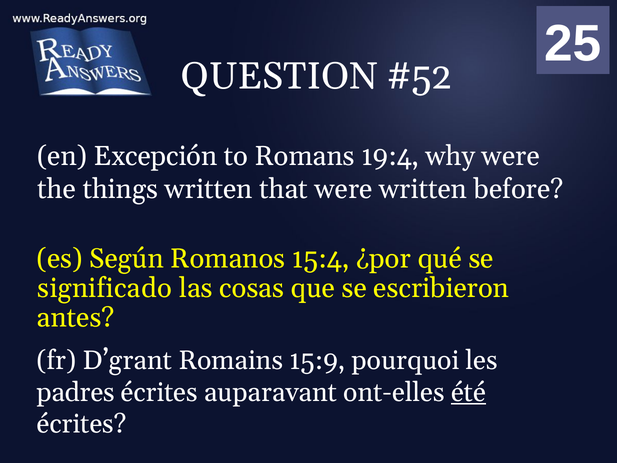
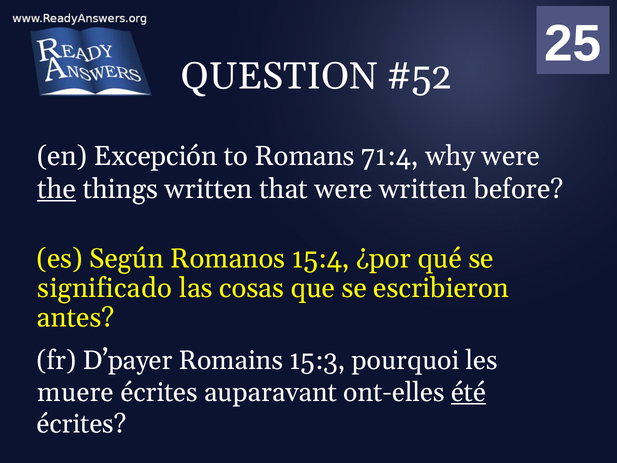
19:4: 19:4 -> 71:4
the underline: none -> present
D’grant: D’grant -> D’payer
15:9: 15:9 -> 15:3
padres: padres -> muere
